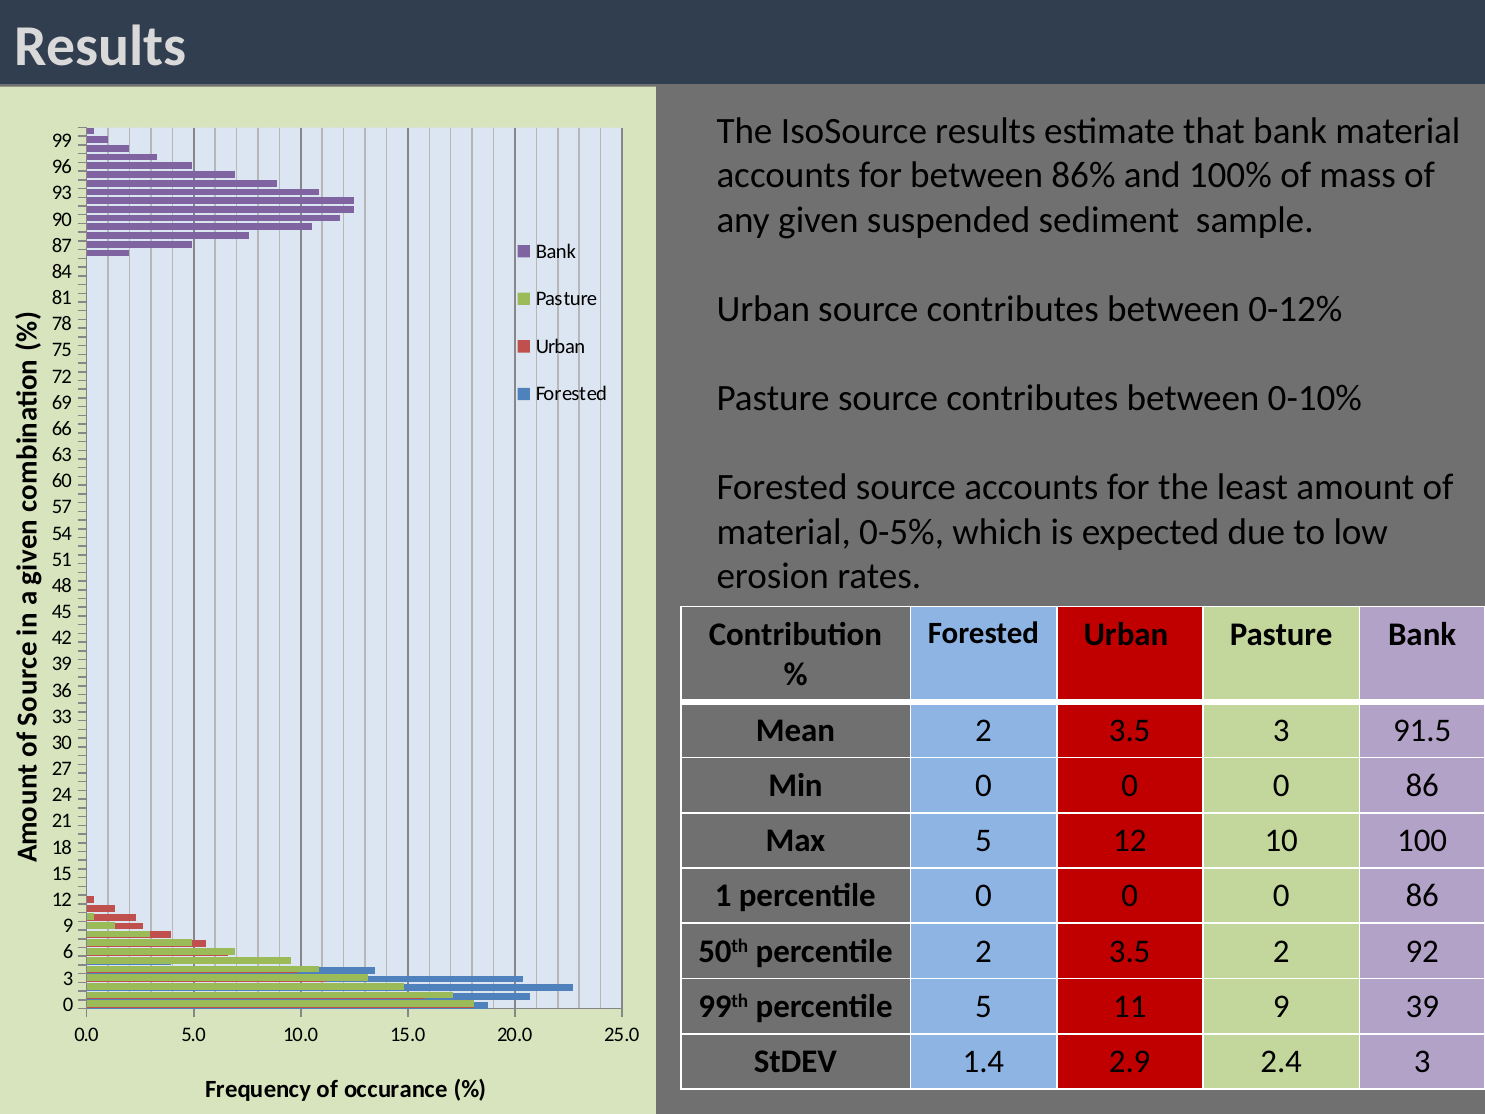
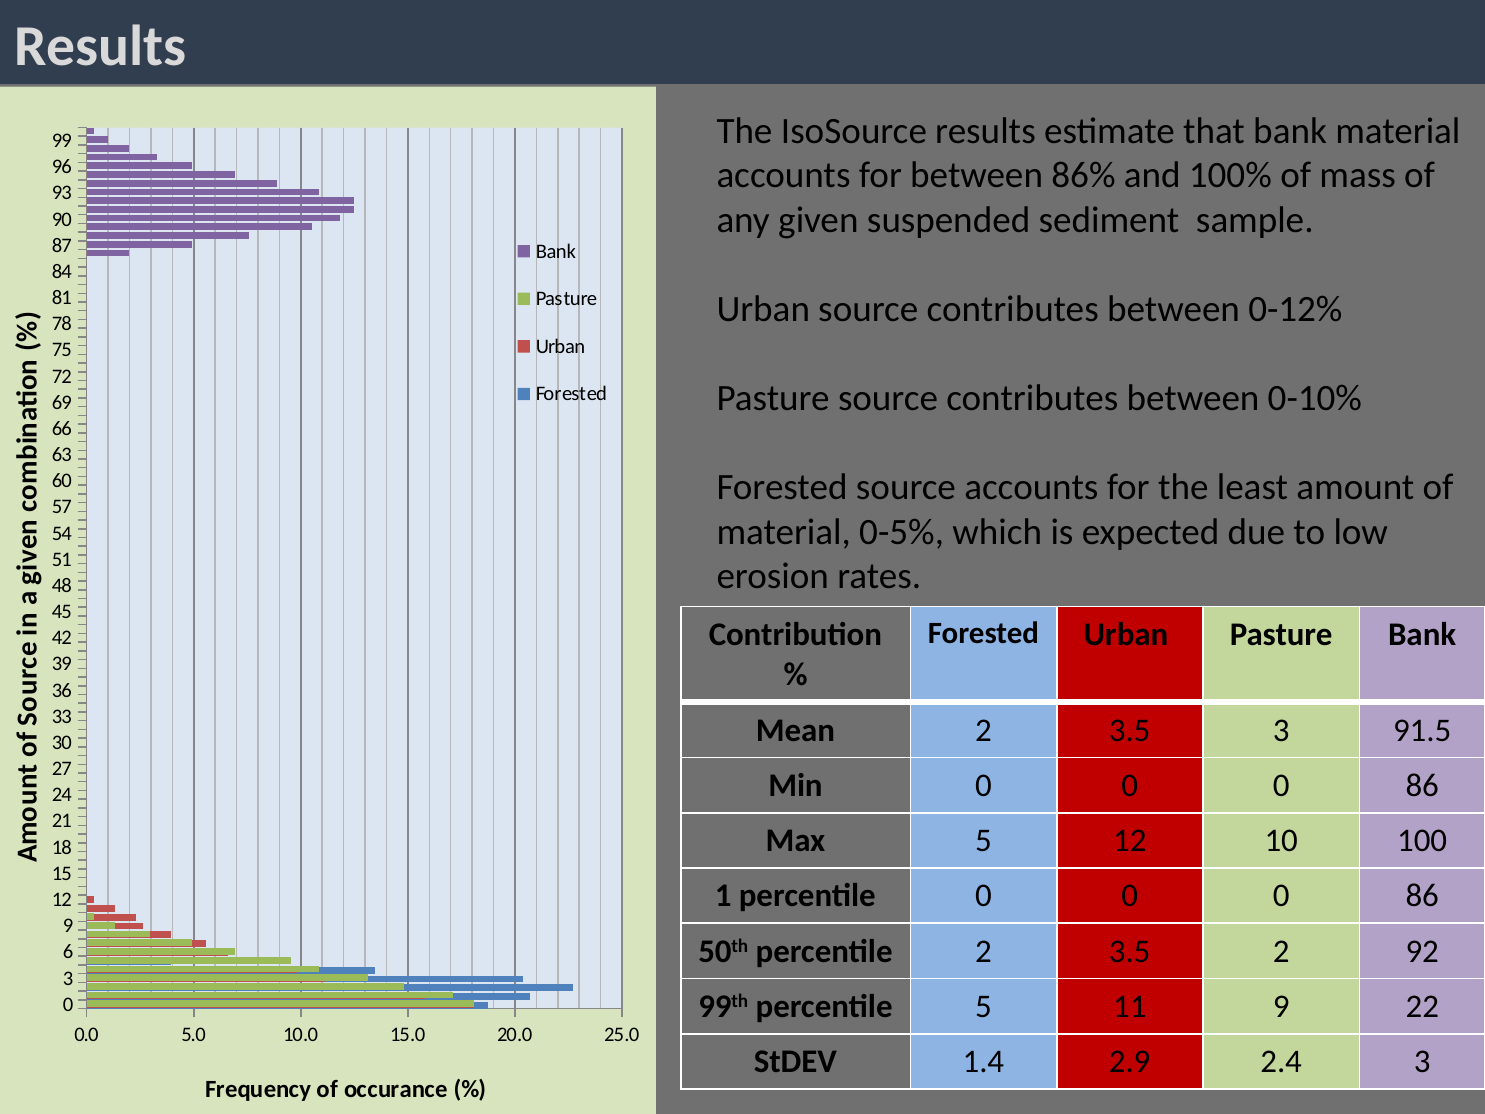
9 39: 39 -> 22
